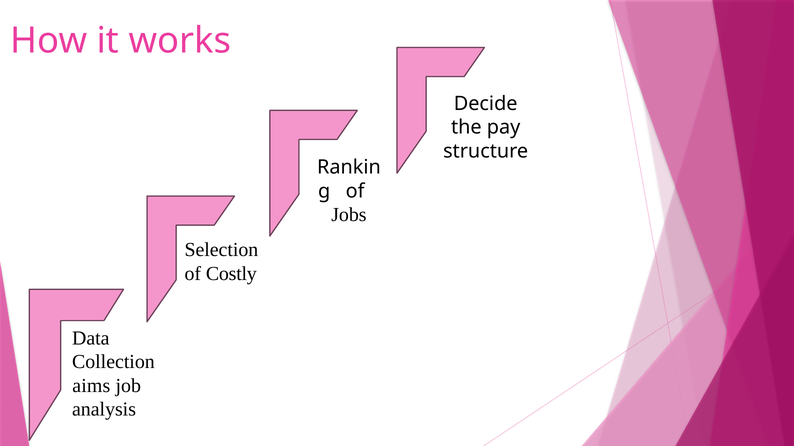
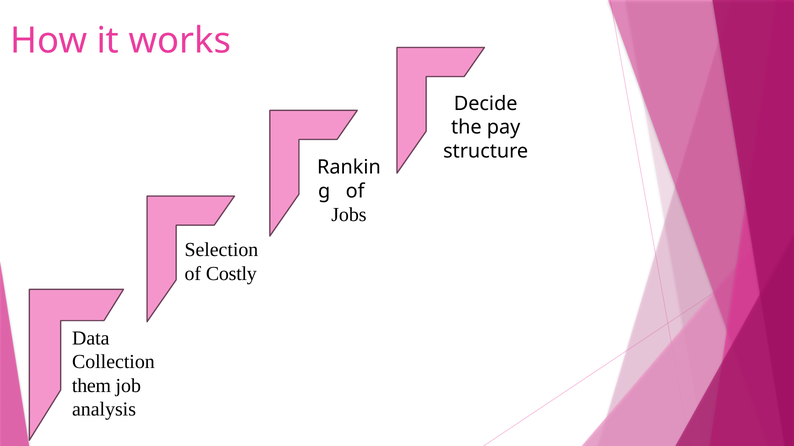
aims: aims -> them
